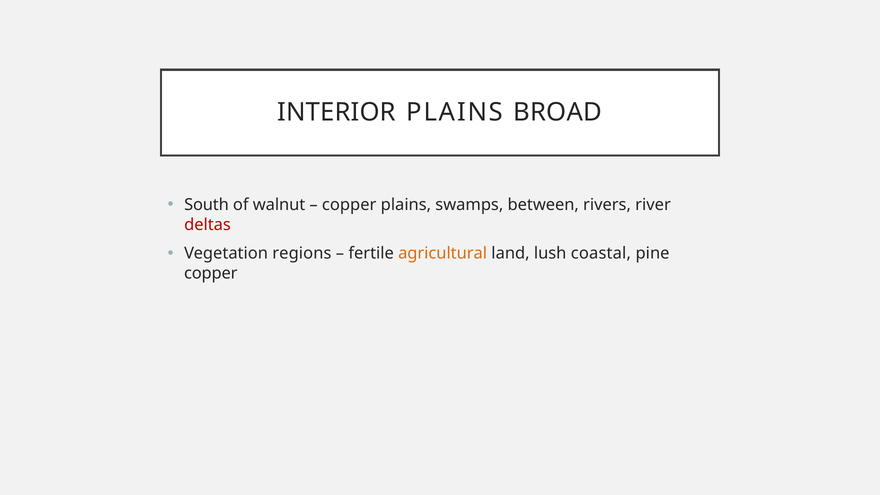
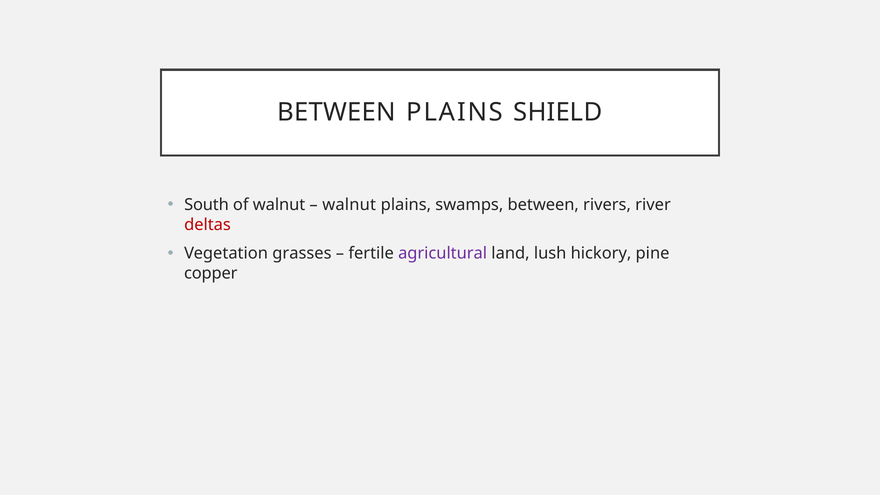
INTERIOR at (337, 112): INTERIOR -> BETWEEN
BROAD: BROAD -> SHIELD
copper at (349, 205): copper -> walnut
regions: regions -> grasses
agricultural colour: orange -> purple
coastal: coastal -> hickory
